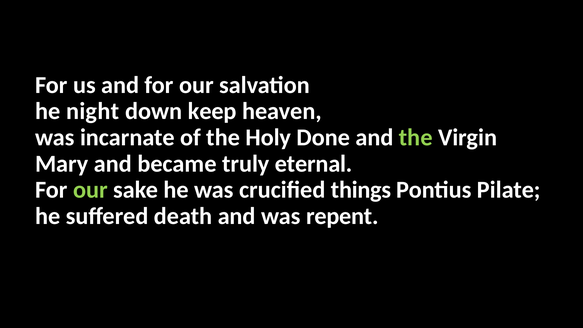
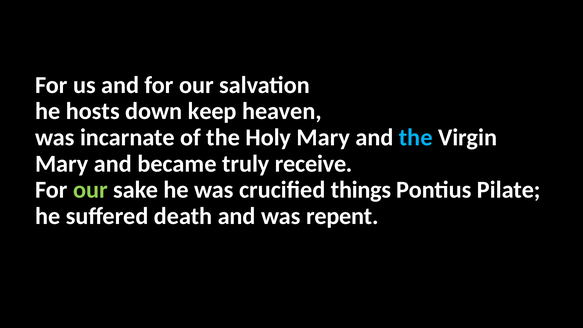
night: night -> hosts
Holy Done: Done -> Mary
the at (416, 137) colour: light green -> light blue
eternal: eternal -> receive
